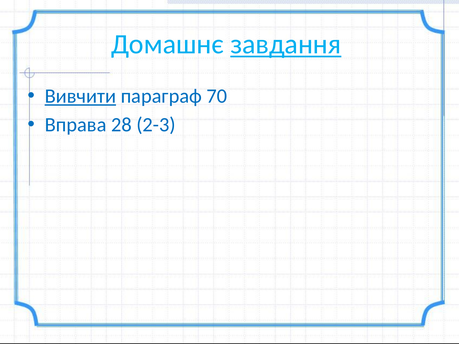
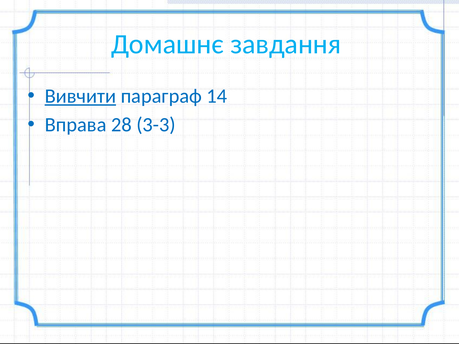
завдання underline: present -> none
70: 70 -> 14
2-3: 2-3 -> 3-3
